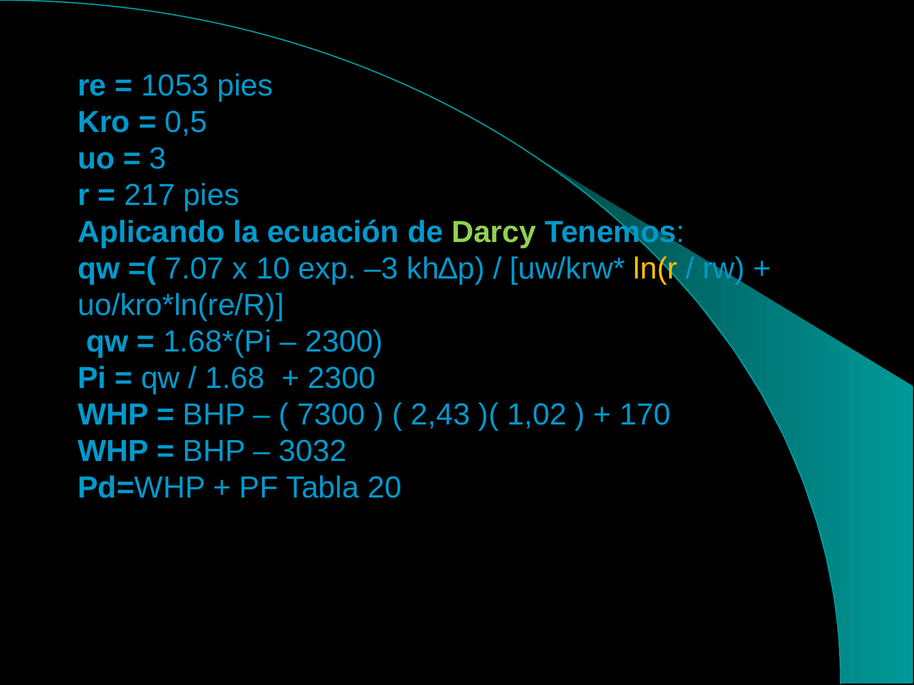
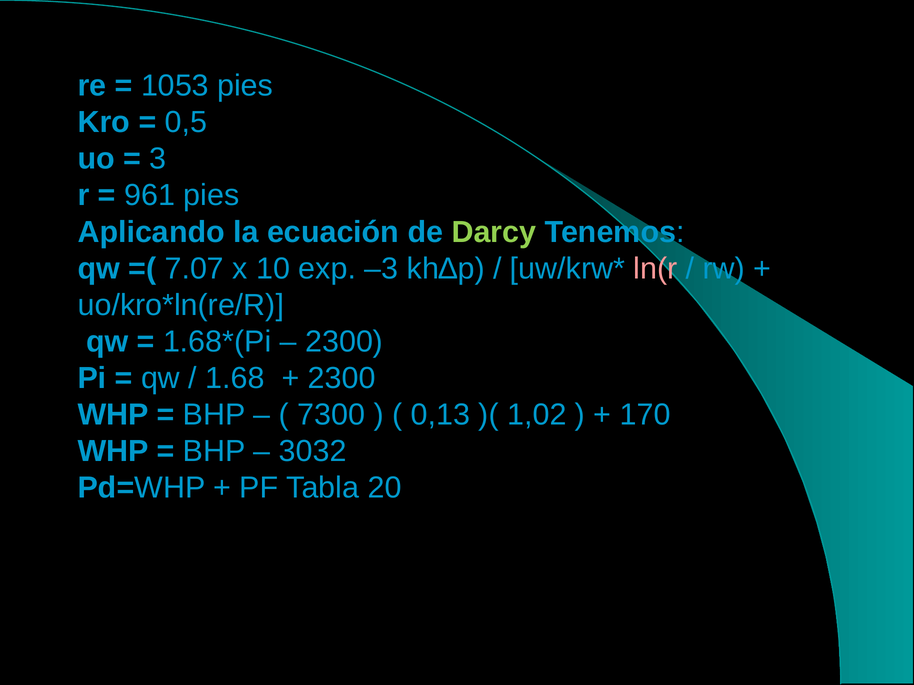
217: 217 -> 961
ln(r colour: yellow -> pink
2,43: 2,43 -> 0,13
